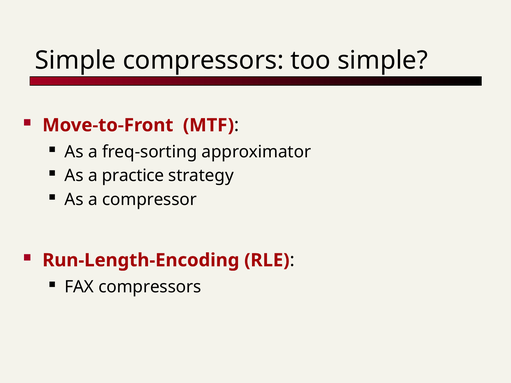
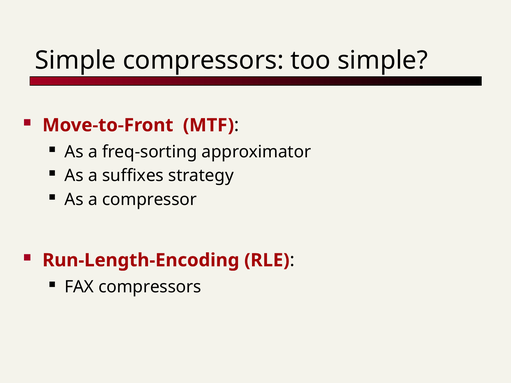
practice: practice -> suffixes
